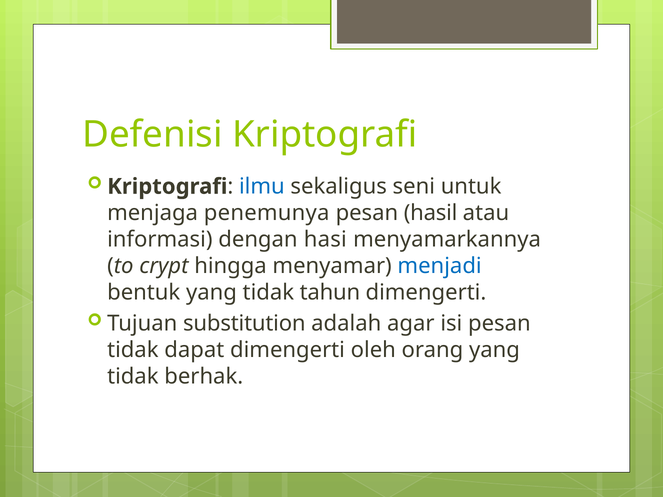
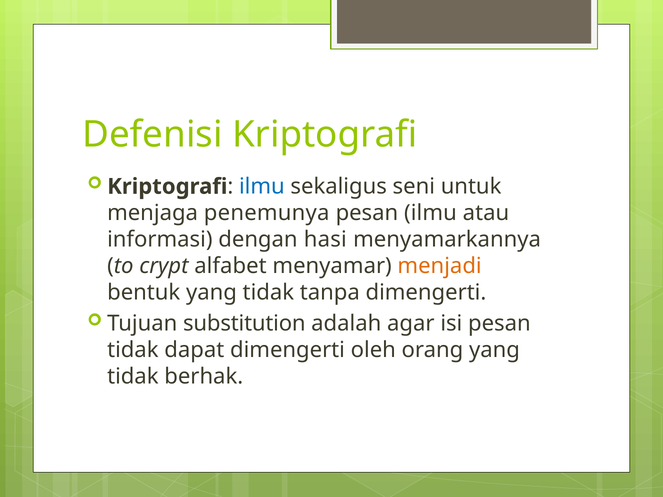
pesan hasil: hasil -> ilmu
hingga: hingga -> alfabet
menjadi colour: blue -> orange
tahun: tahun -> tanpa
